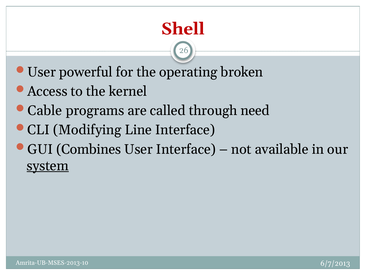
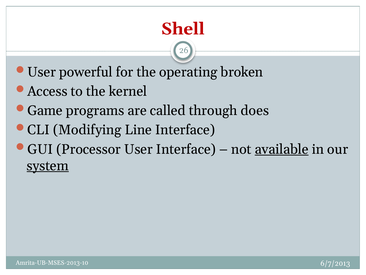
Cable: Cable -> Game
need: need -> does
Combines: Combines -> Processor
available underline: none -> present
